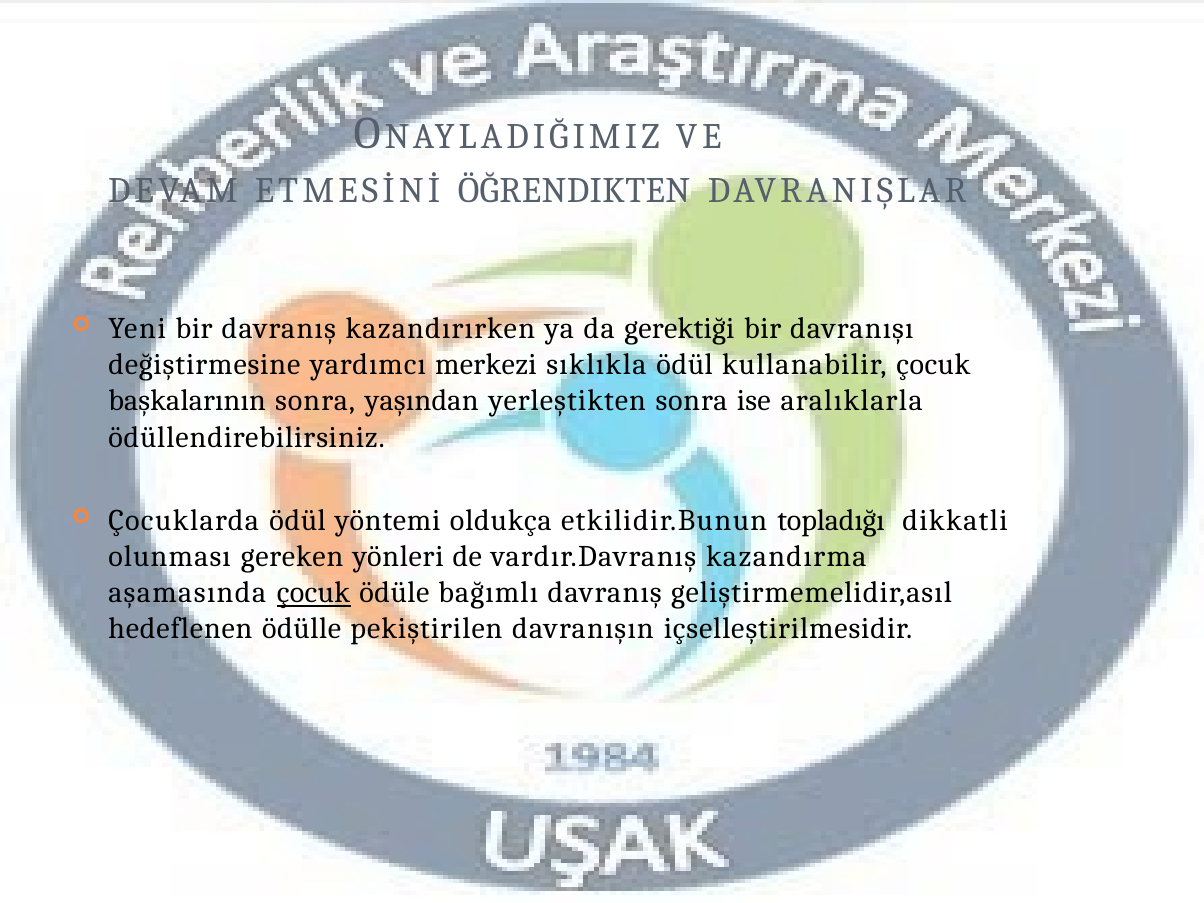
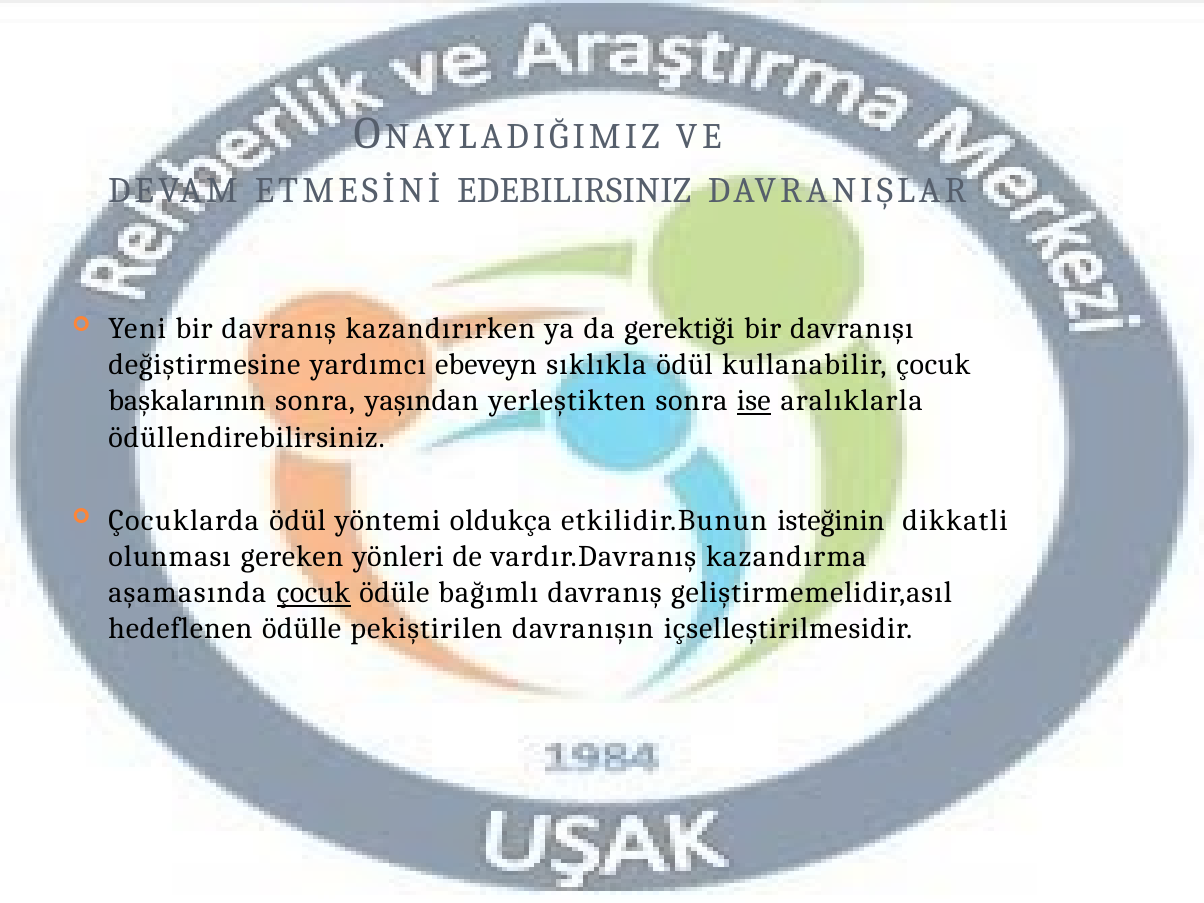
ÖĞRENDIKTEN: ÖĞRENDIKTEN -> EDEBILIRSINIZ
merkezi: merkezi -> ebeveyn
ise underline: none -> present
topladığı: topladığı -> isteğinin
